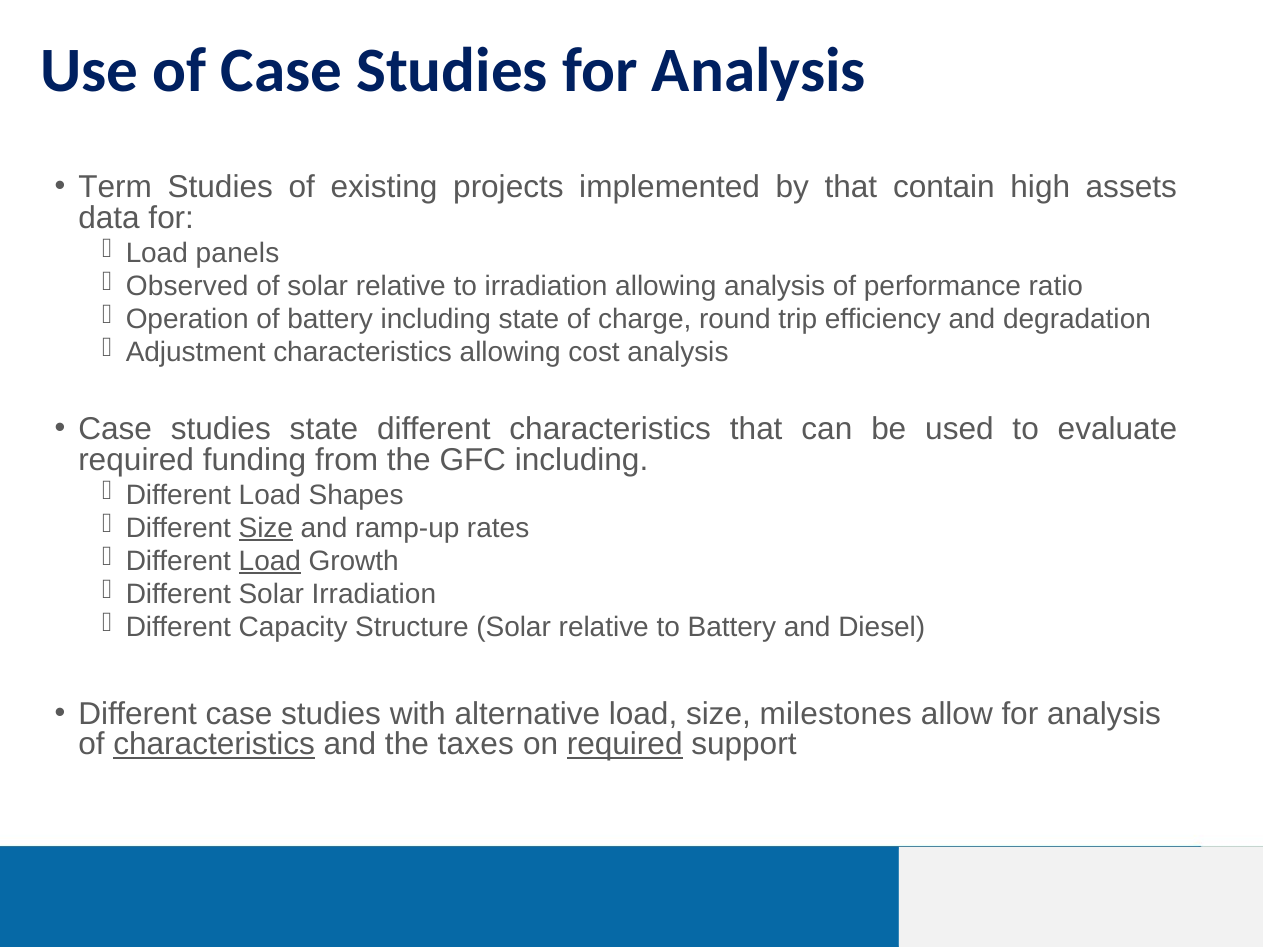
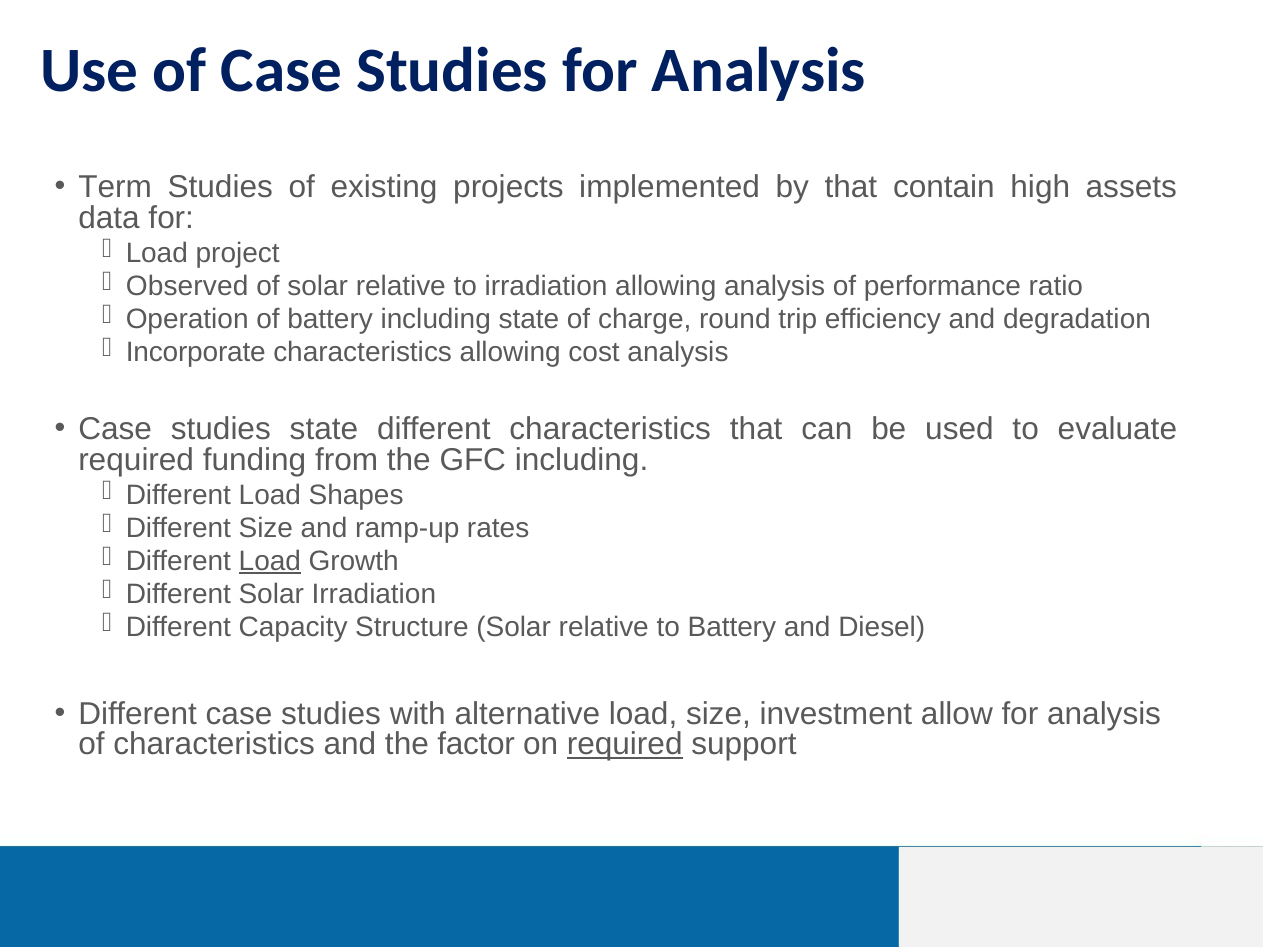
panels: panels -> project
Adjustment: Adjustment -> Incorporate
Size at (266, 528) underline: present -> none
milestones: milestones -> investment
characteristics at (214, 745) underline: present -> none
taxes: taxes -> factor
